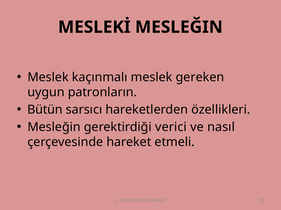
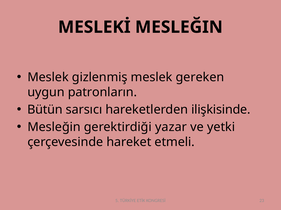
kaçınmalı: kaçınmalı -> gizlenmiş
özellikleri: özellikleri -> ilişkisinde
verici: verici -> yazar
nasıl: nasıl -> yetki
